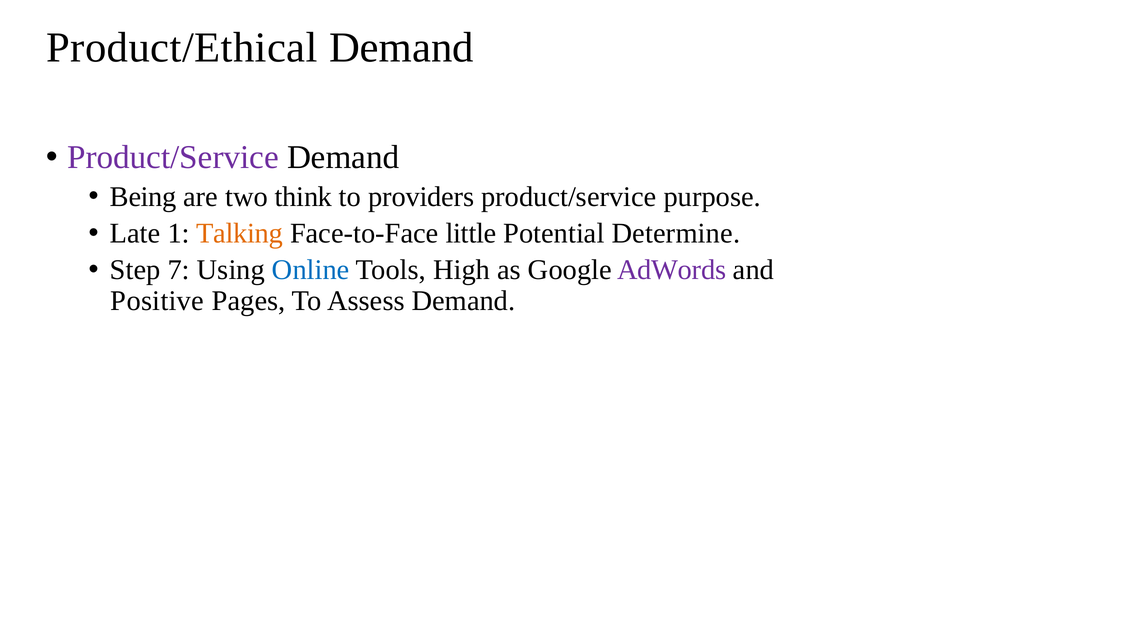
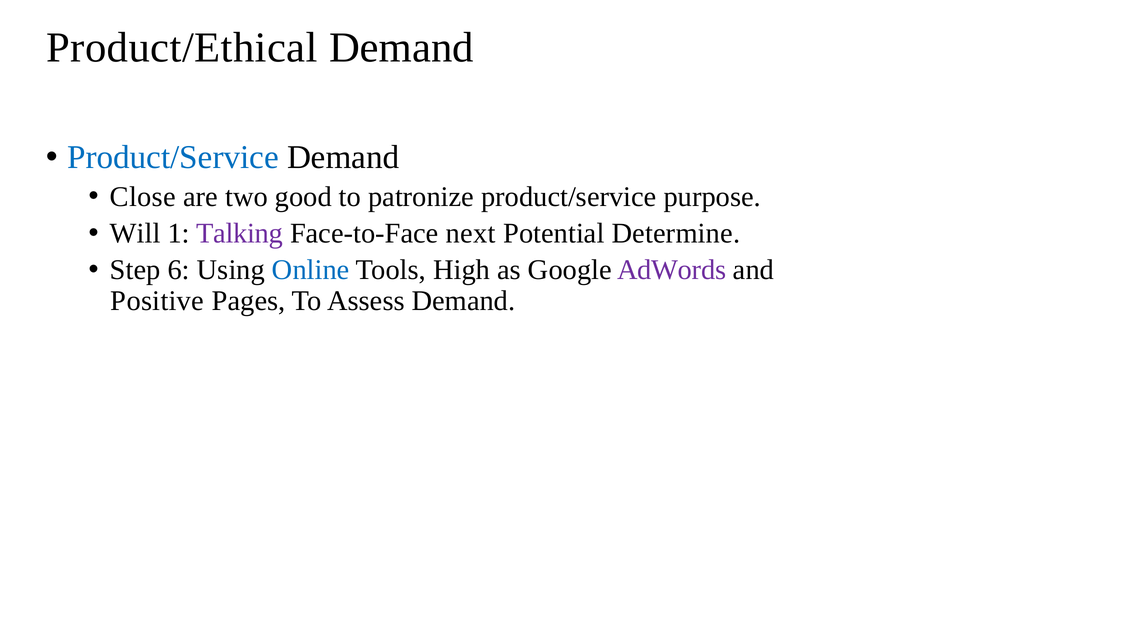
Product/Service at (173, 157) colour: purple -> blue
Being: Being -> Close
think: think -> good
providers: providers -> patronize
Late: Late -> Will
Talking colour: orange -> purple
little: little -> next
7: 7 -> 6
